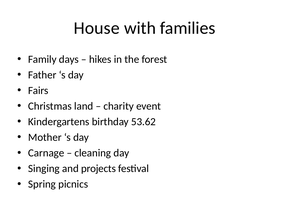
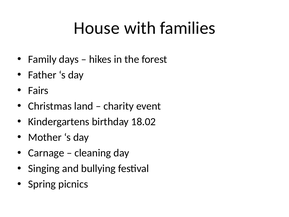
53.62: 53.62 -> 18.02
projects: projects -> bullying
